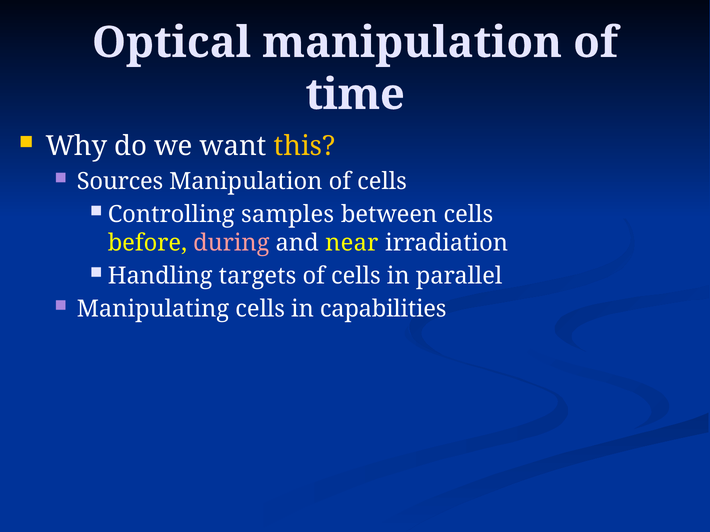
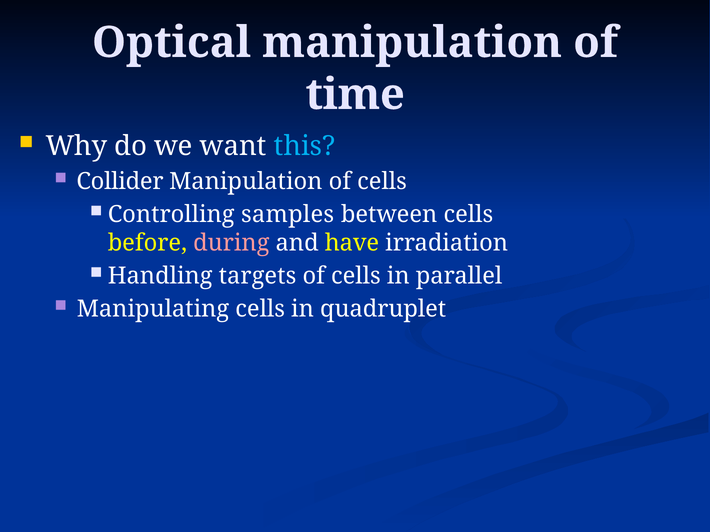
this colour: yellow -> light blue
Sources: Sources -> Collider
near: near -> have
capabilities: capabilities -> quadruplet
